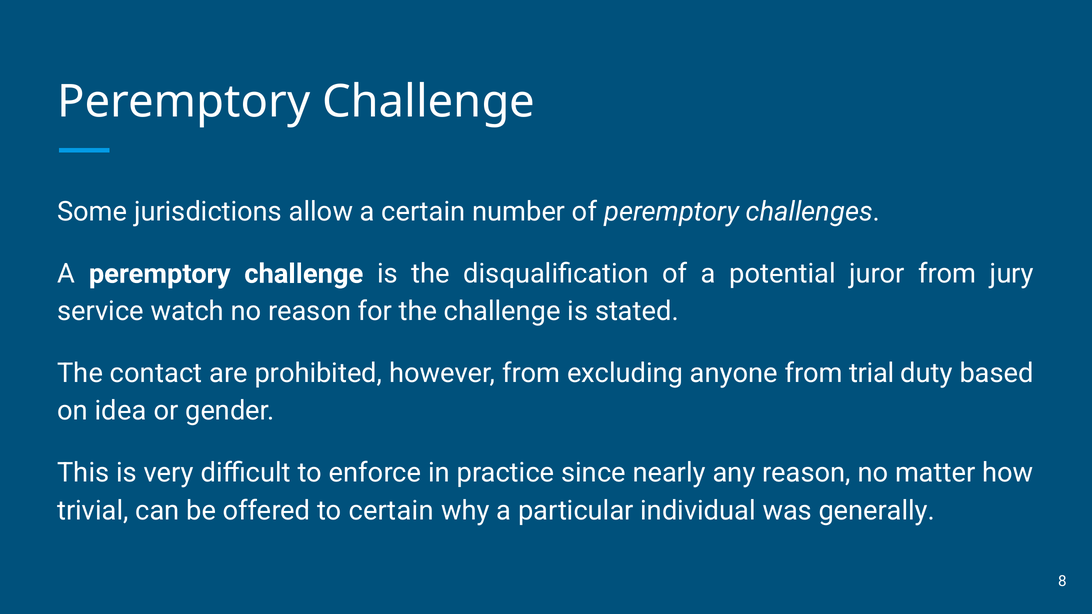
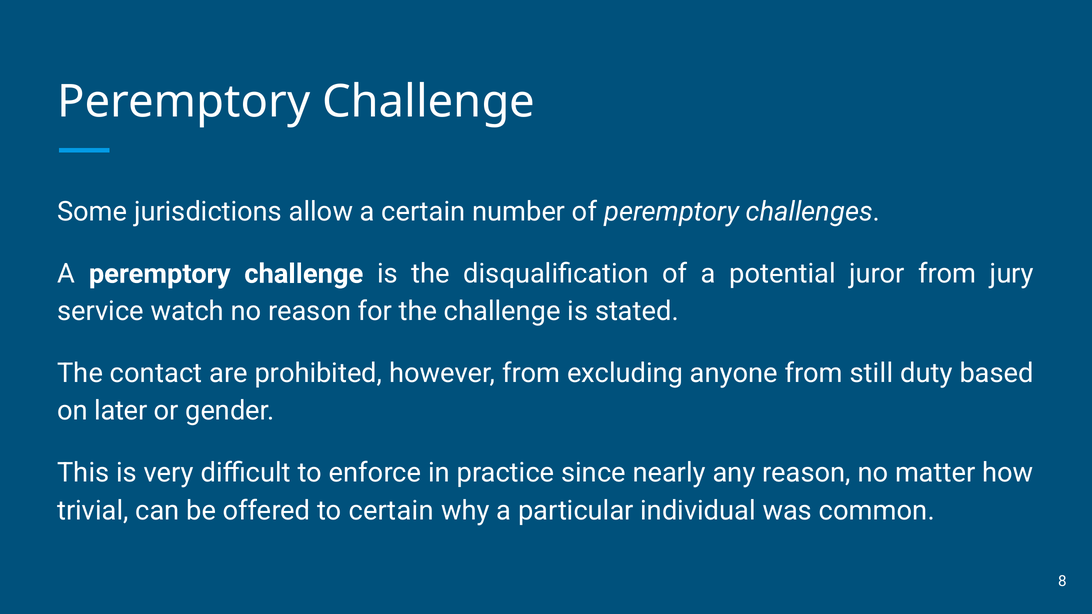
trial: trial -> still
idea: idea -> later
generally: generally -> common
